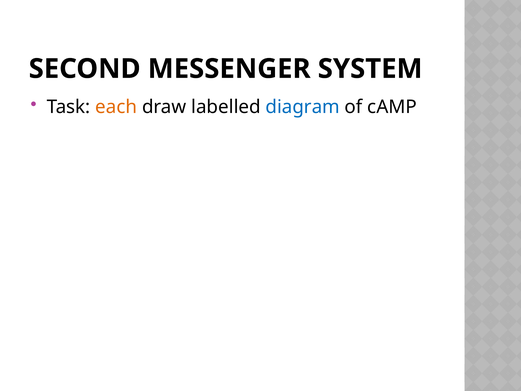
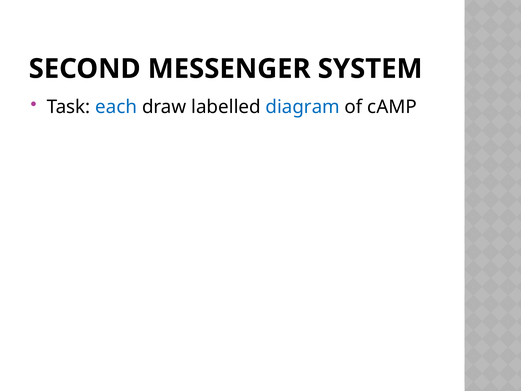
each colour: orange -> blue
